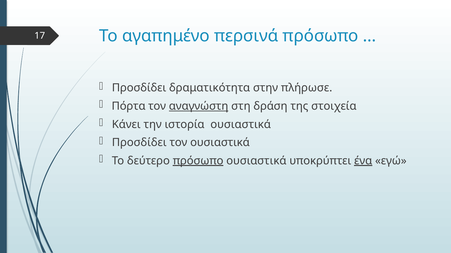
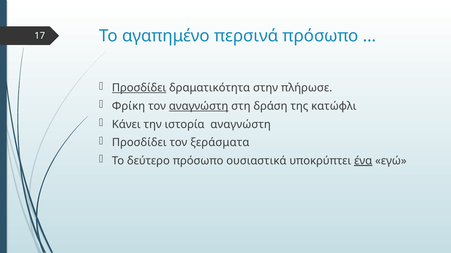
Προσδίδει at (139, 88) underline: none -> present
Πόρτα: Πόρτα -> Φρίκη
στοιχεία: στοιχεία -> κατώφλι
ιστορία ουσιαστικά: ουσιαστικά -> αναγνώστη
τον ουσιαστικά: ουσιαστικά -> ξεράσματα
πρόσωπο at (198, 161) underline: present -> none
